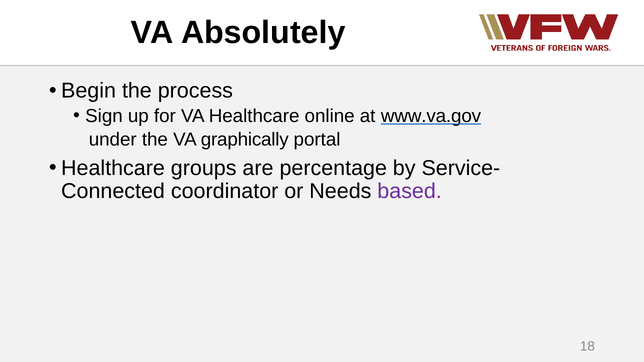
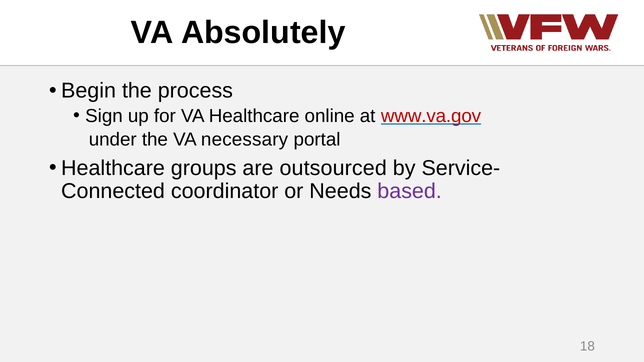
www.va.gov colour: black -> red
graphically: graphically -> necessary
percentage: percentage -> outsourced
